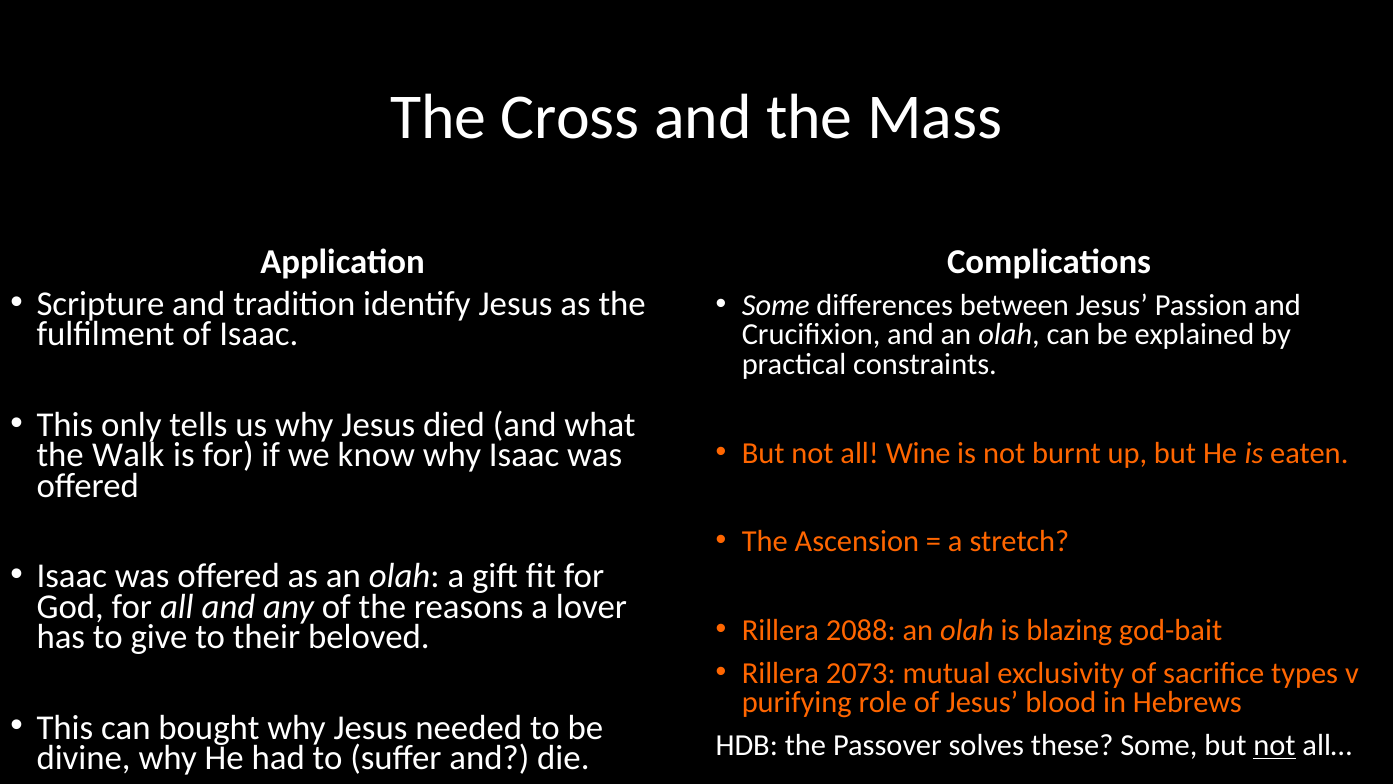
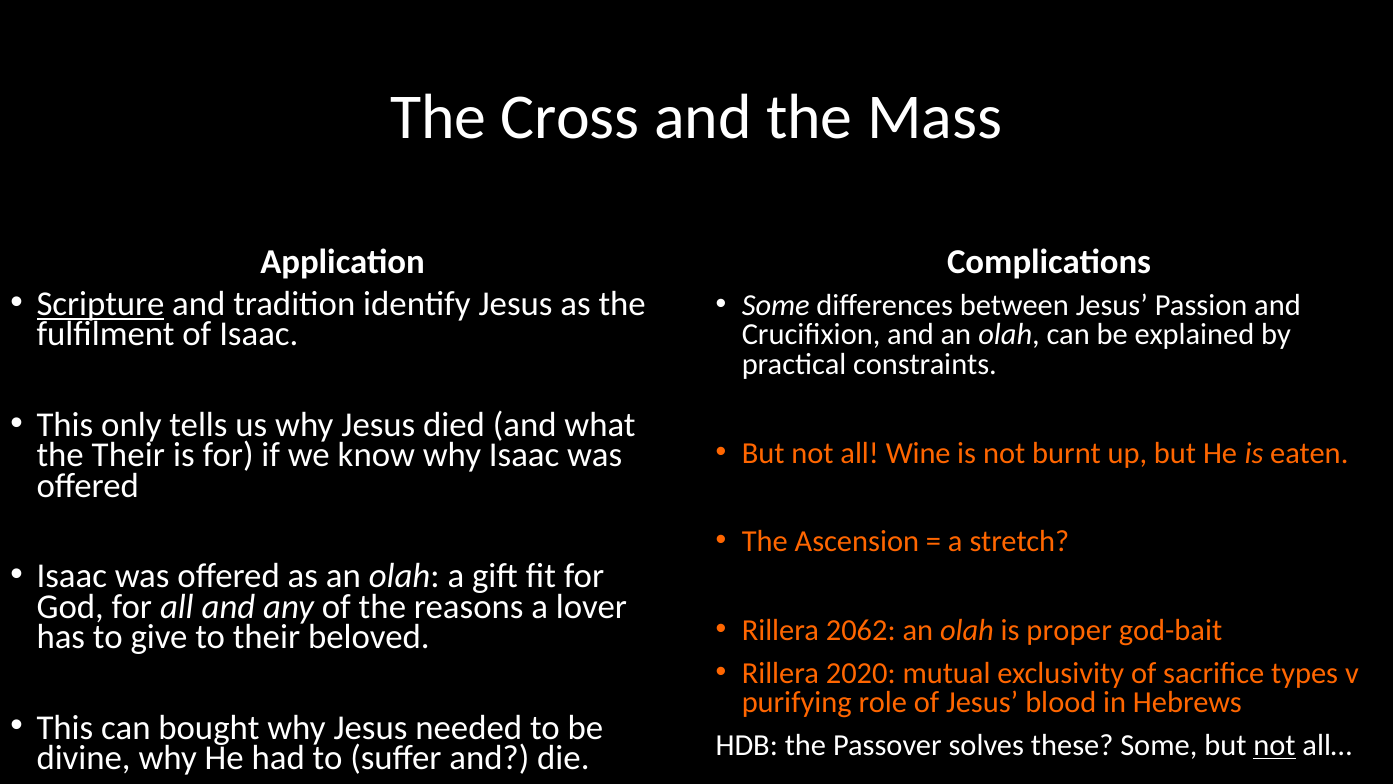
Scripture underline: none -> present
the Walk: Walk -> Their
2088: 2088 -> 2062
blazing: blazing -> proper
2073: 2073 -> 2020
